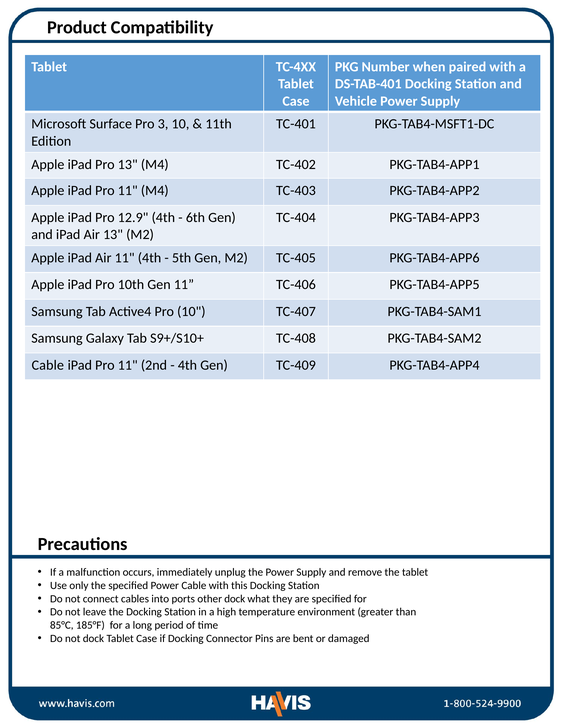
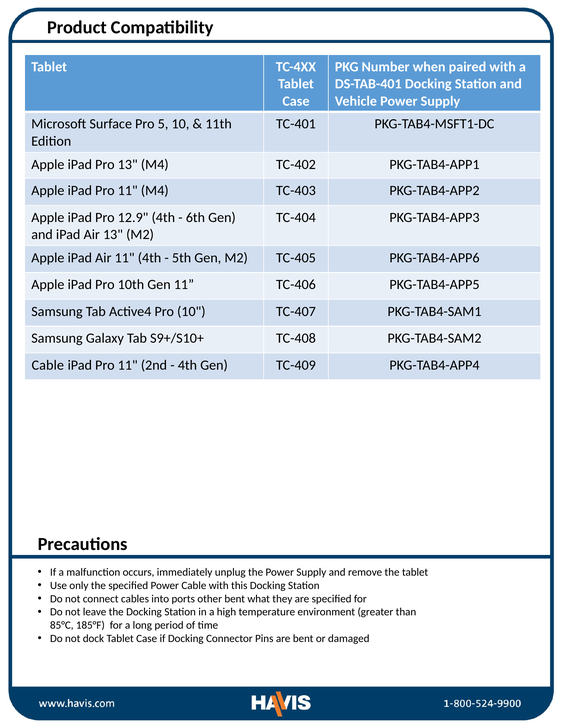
3: 3 -> 5
other dock: dock -> bent
